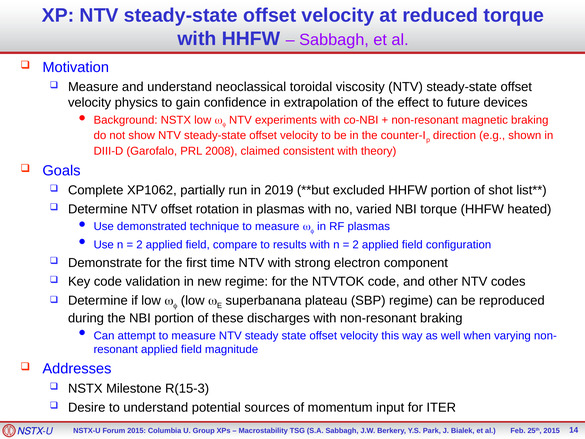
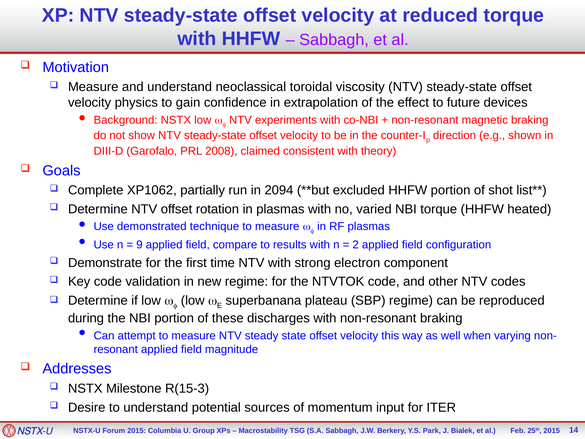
2019: 2019 -> 2094
2 at (139, 245): 2 -> 9
